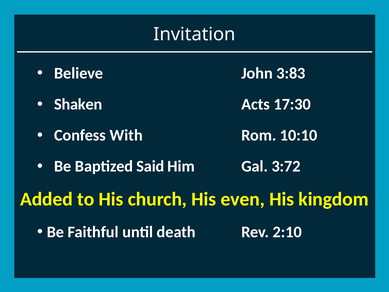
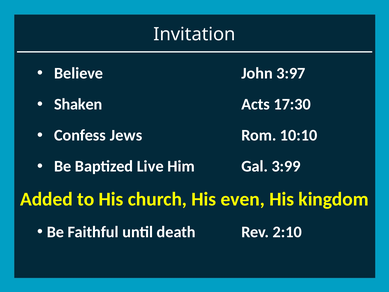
3:83: 3:83 -> 3:97
With: With -> Jews
Said: Said -> Live
3:72: 3:72 -> 3:99
